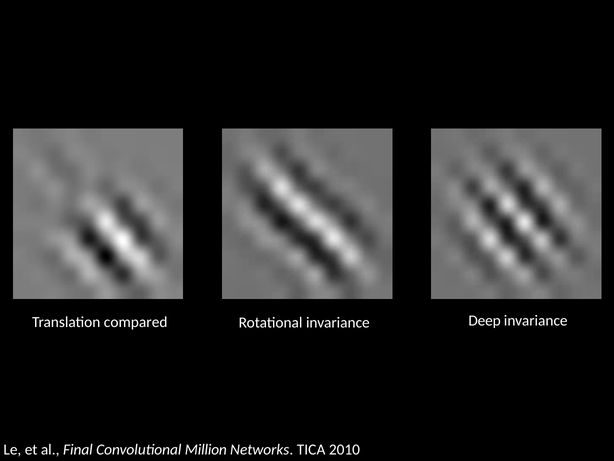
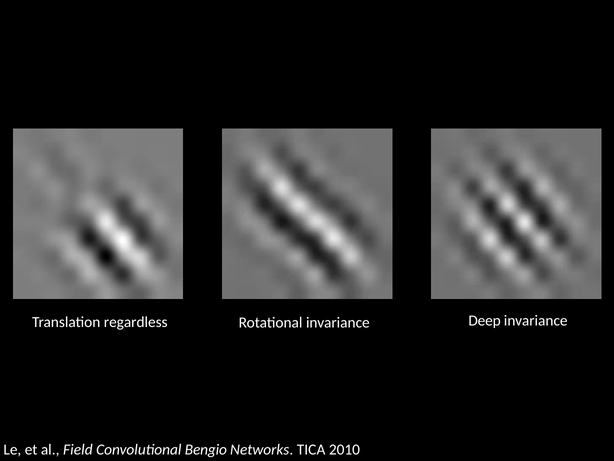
compared: compared -> regardless
Final: Final -> Field
Million: Million -> Bengio
